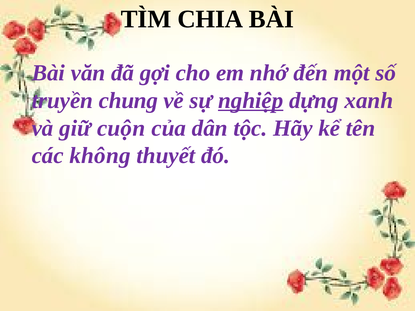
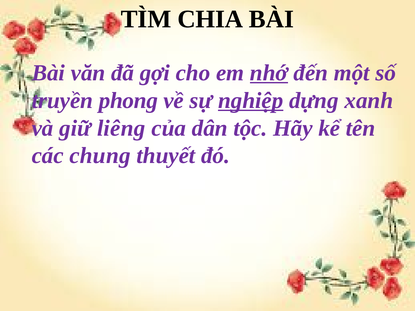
nhớ underline: none -> present
chung: chung -> phong
cuộn: cuộn -> liêng
không: không -> chung
